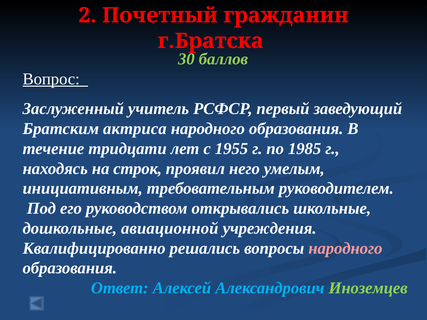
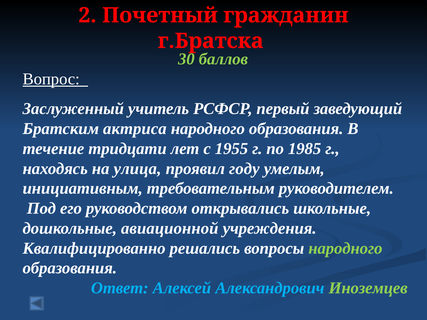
строк: строк -> улица
него: него -> году
народного at (345, 248) colour: pink -> light green
